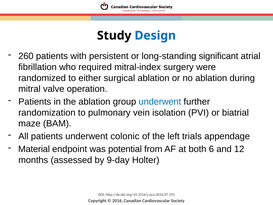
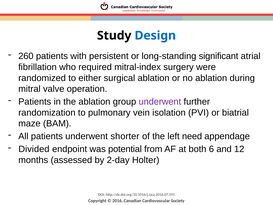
underwent at (160, 102) colour: blue -> purple
colonic: colonic -> shorter
trials: trials -> need
Material: Material -> Divided
9-day: 9-day -> 2-day
